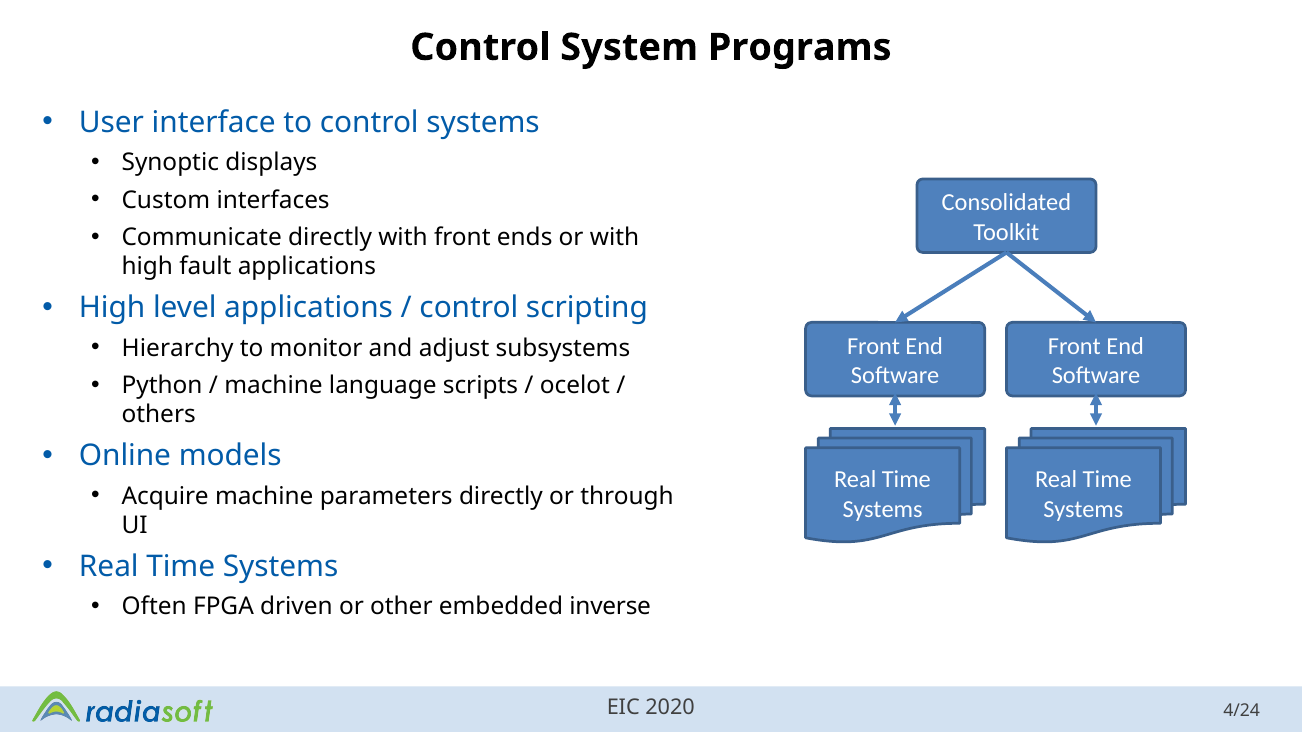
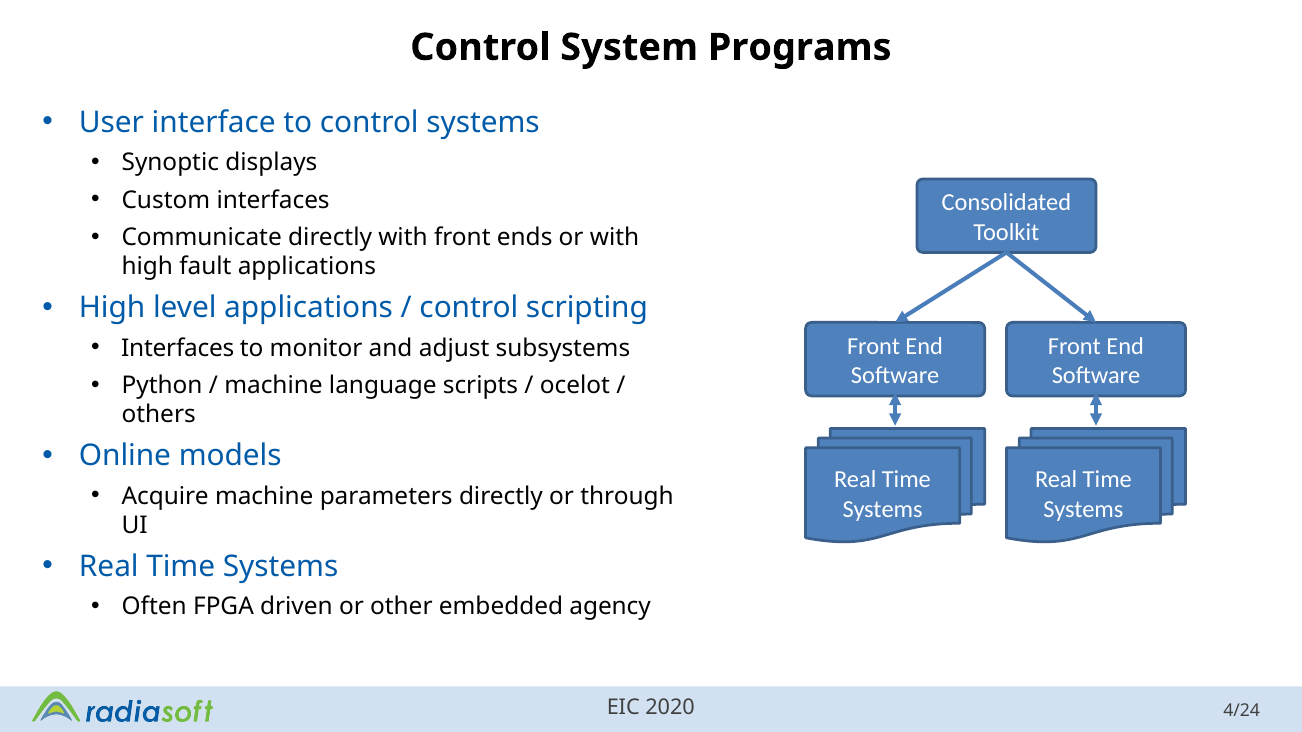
Hierarchy at (178, 348): Hierarchy -> Interfaces
inverse: inverse -> agency
